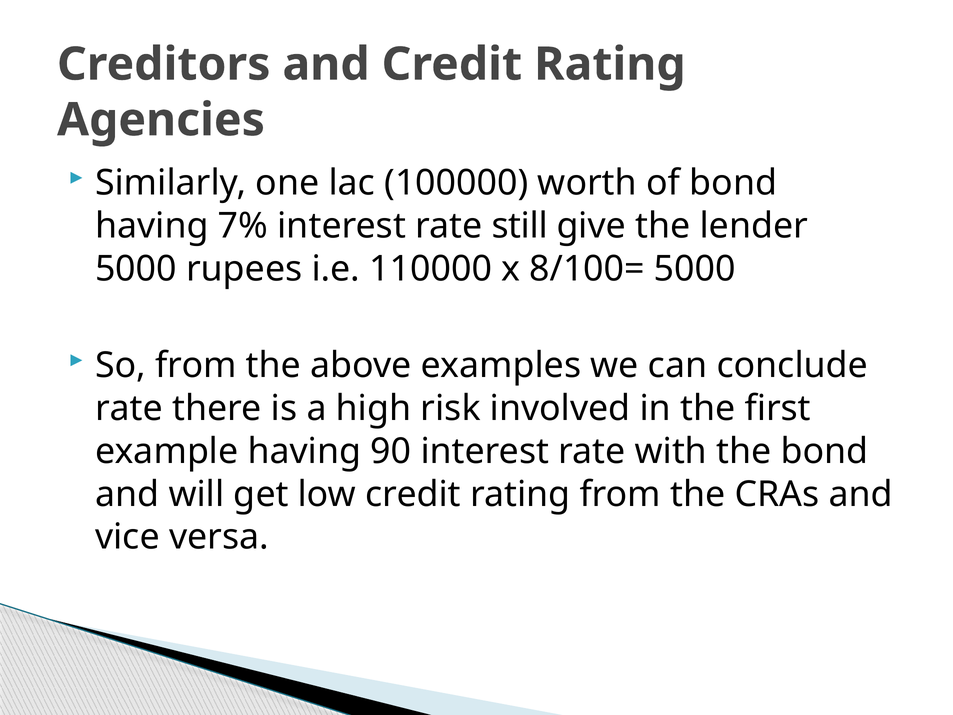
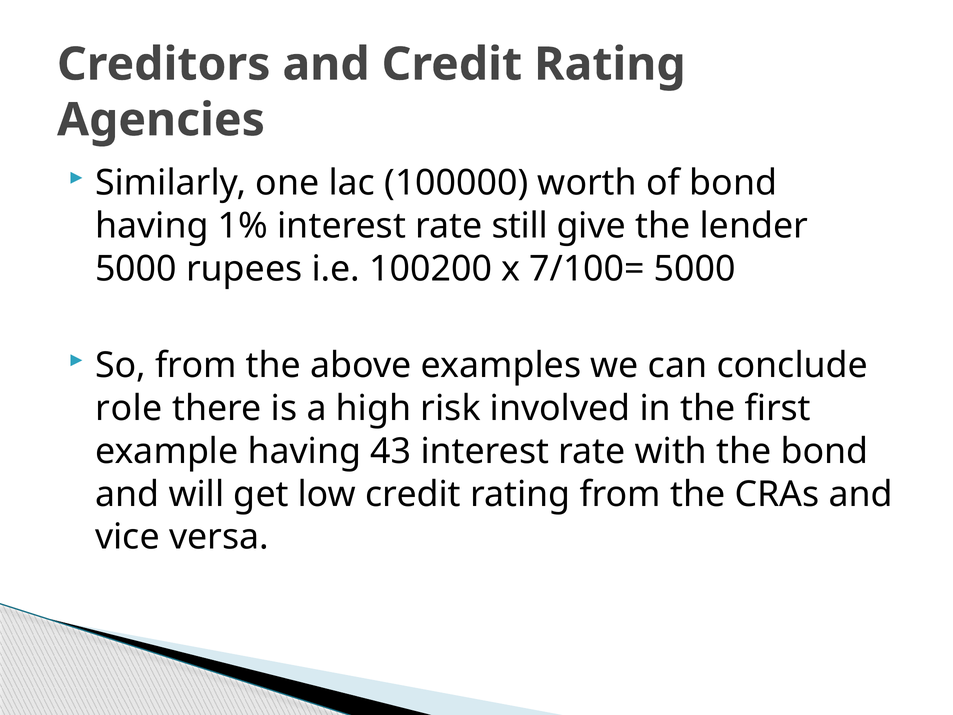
7%: 7% -> 1%
110000: 110000 -> 100200
8/100=: 8/100= -> 7/100=
rate at (129, 408): rate -> role
90: 90 -> 43
